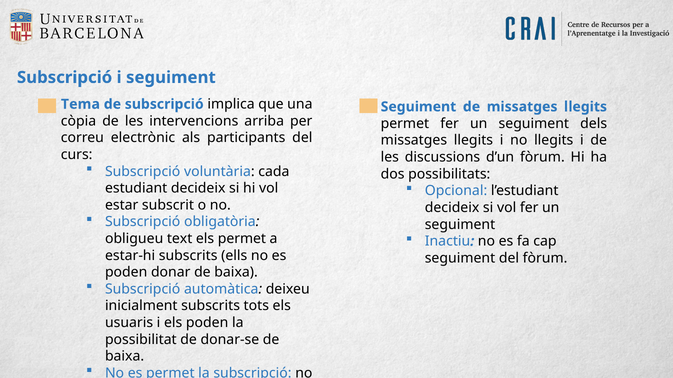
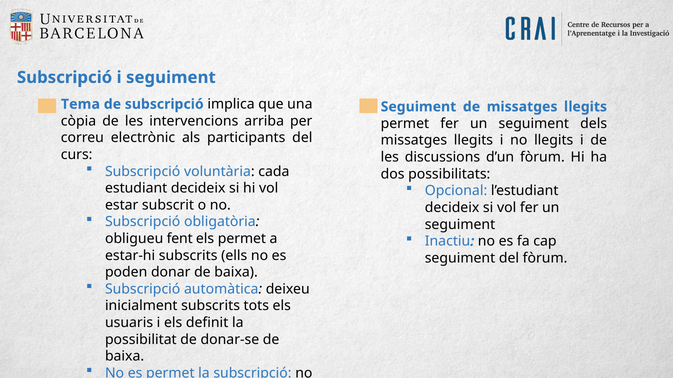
text: text -> fent
els poden: poden -> definit
